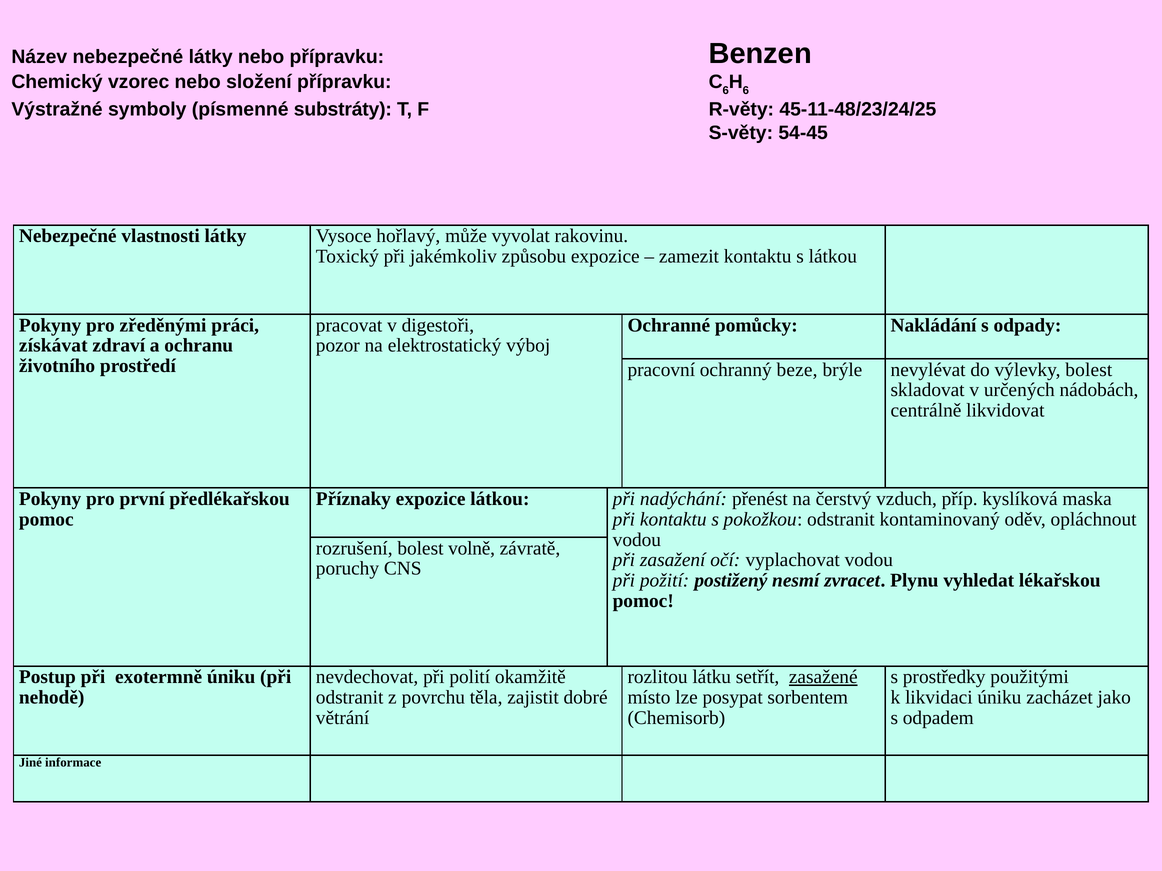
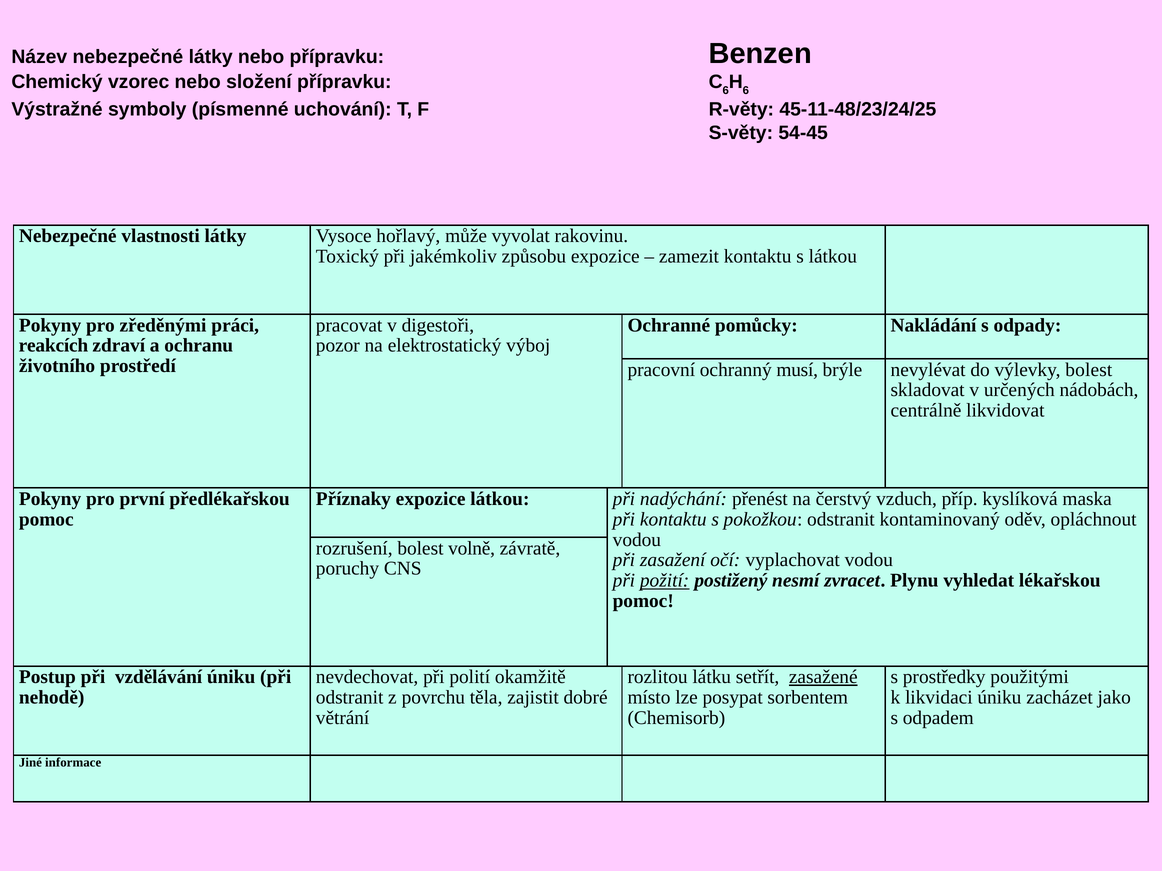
substráty: substráty -> uchování
získávat: získávat -> reakcích
beze: beze -> musí
požití underline: none -> present
exotermně: exotermně -> vzdělávání
